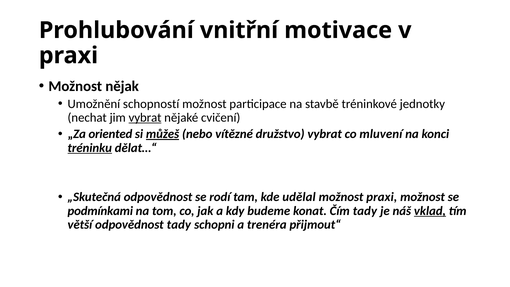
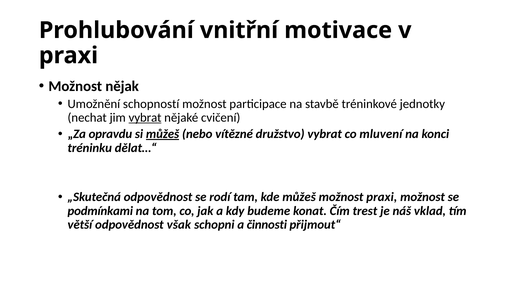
oriented: oriented -> opravdu
tréninku underline: present -> none
kde udělal: udělal -> můžeš
Čím tady: tady -> trest
vklad underline: present -> none
odpovědnost tady: tady -> však
trenéra: trenéra -> činnosti
